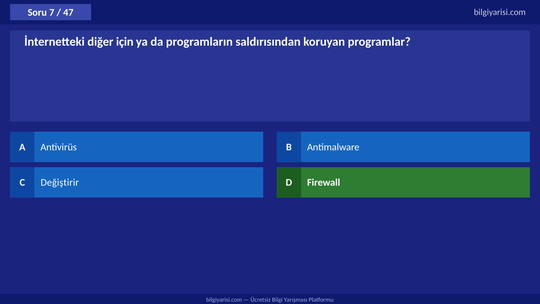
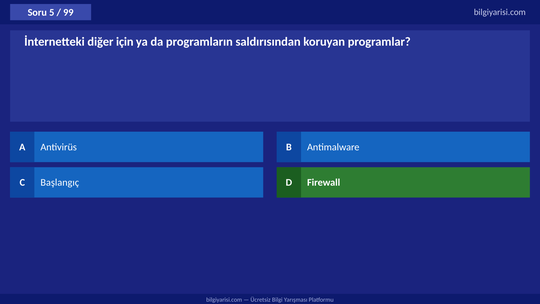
7: 7 -> 5
47: 47 -> 99
Değiştirir: Değiştirir -> Başlangıç
